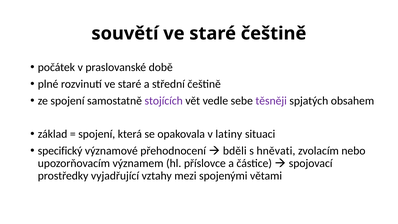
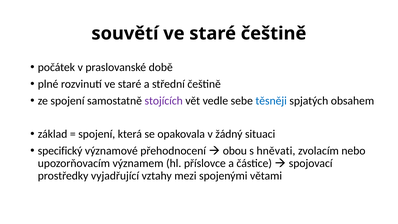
těsněji colour: purple -> blue
latiny: latiny -> žádný
bděli: bděli -> obou
